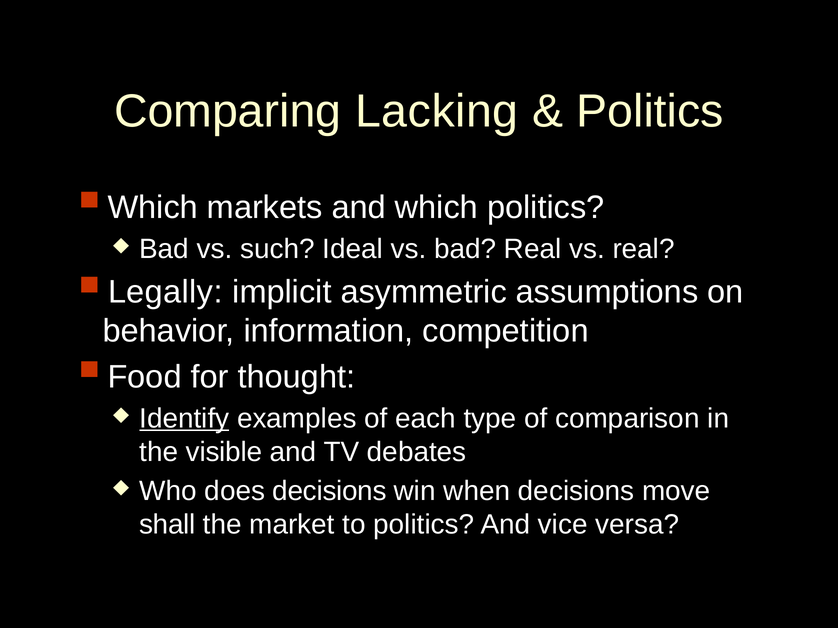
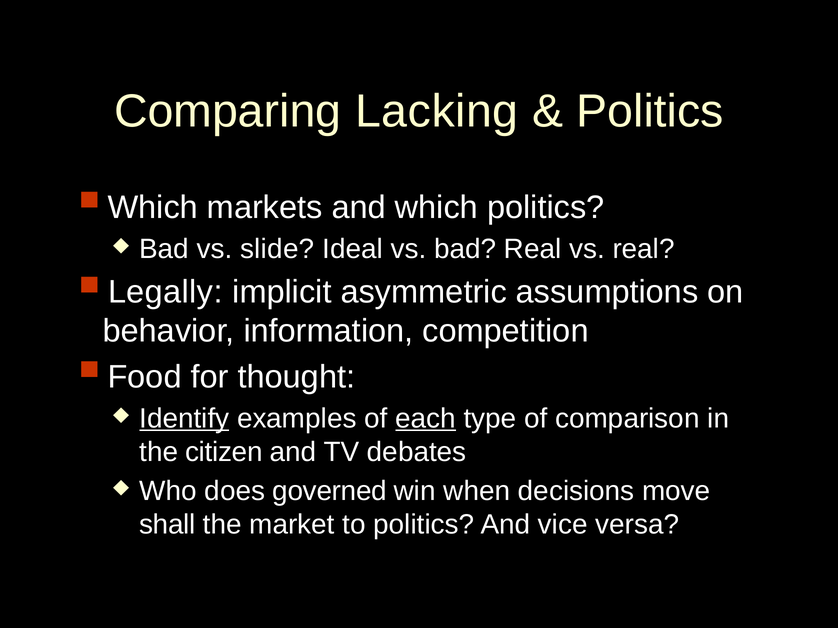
such: such -> slide
each underline: none -> present
visible: visible -> citizen
does decisions: decisions -> governed
